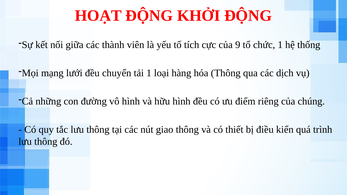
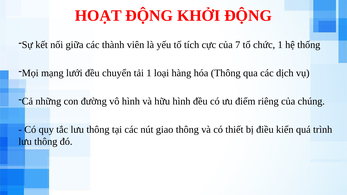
9: 9 -> 7
